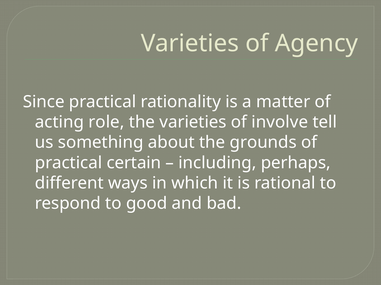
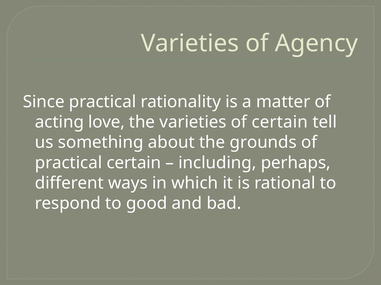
role: role -> love
of involve: involve -> certain
